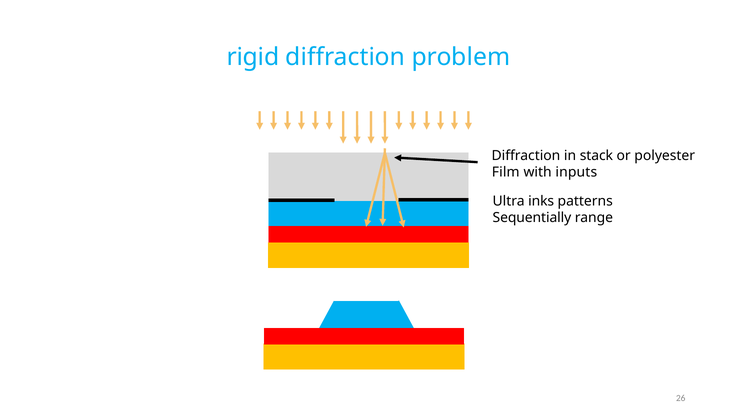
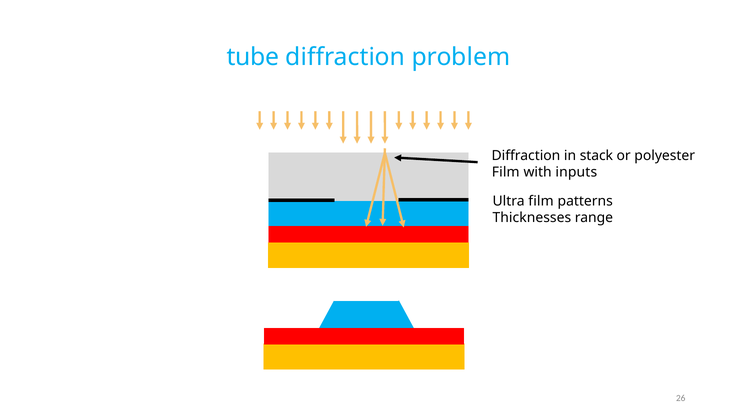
rigid: rigid -> tube
Ultra inks: inks -> film
Sequentially: Sequentially -> Thicknesses
